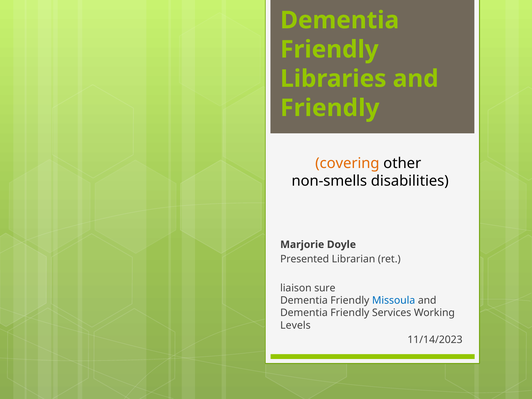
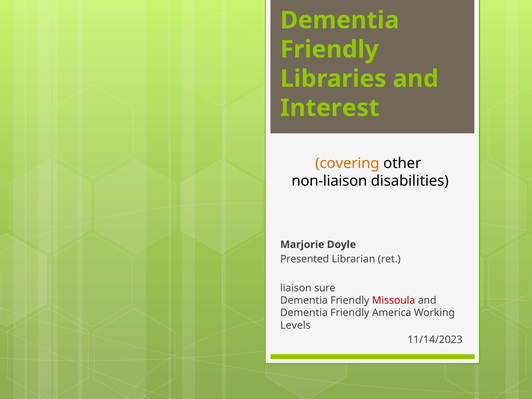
Friendly at (330, 108): Friendly -> Interest
non-smells: non-smells -> non-liaison
Missoula colour: blue -> red
Services: Services -> America
